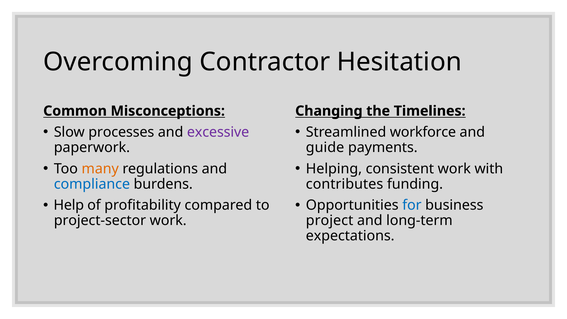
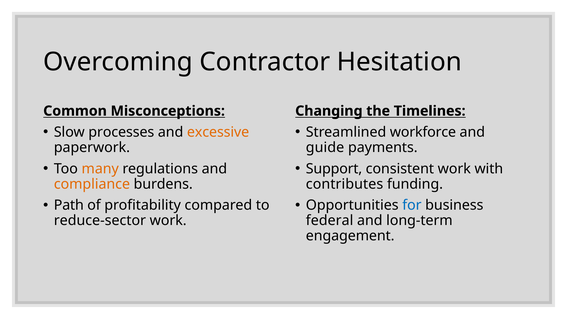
excessive colour: purple -> orange
Helping: Helping -> Support
compliance colour: blue -> orange
Help: Help -> Path
project-sector: project-sector -> reduce-sector
project: project -> federal
expectations: expectations -> engagement
